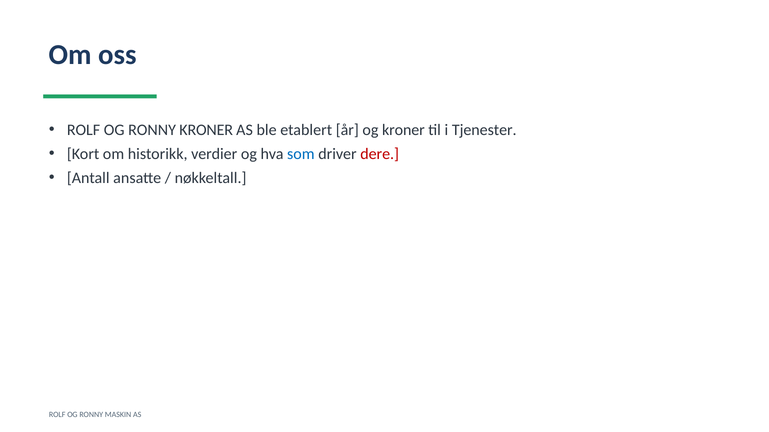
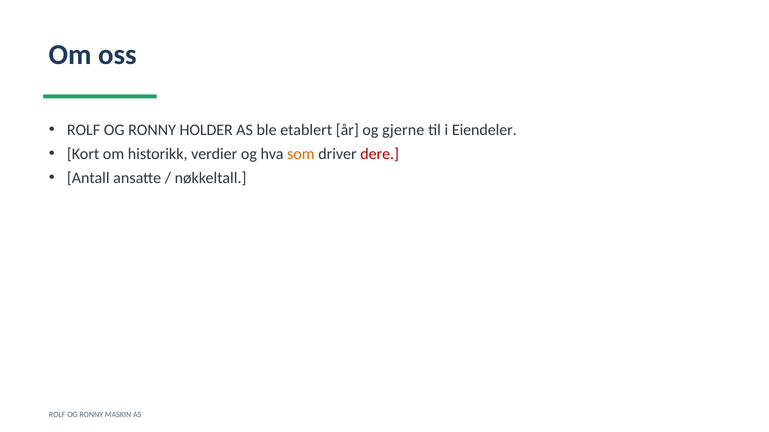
RONNY KRONER: KRONER -> HOLDER
og kroner: kroner -> gjerne
Tjenester: Tjenester -> Eiendeler
som colour: blue -> orange
